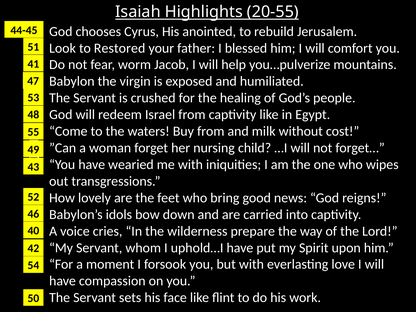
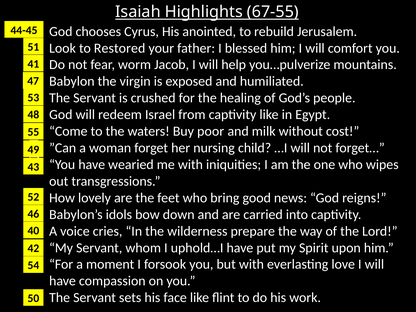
20-55: 20-55 -> 67-55
Buy from: from -> poor
